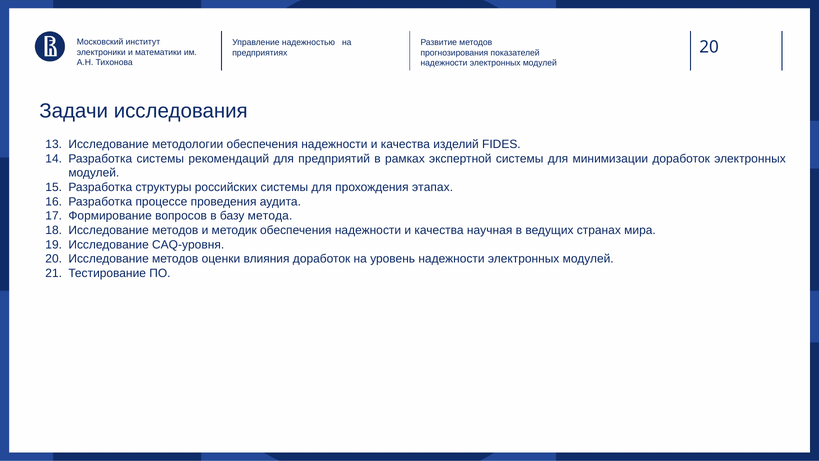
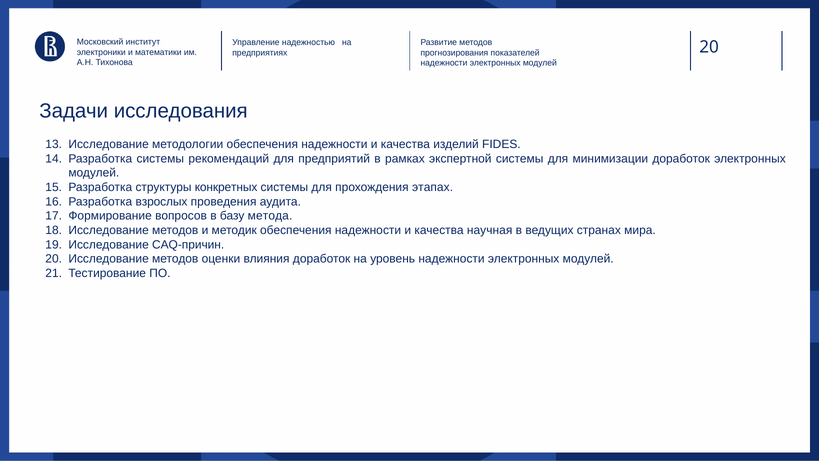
российских: российских -> конкретных
процессе: процессе -> взрослых
CAQ-уровня: CAQ-уровня -> CAQ-причин
